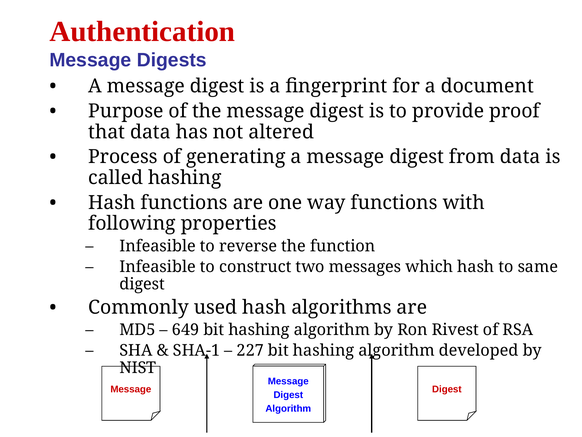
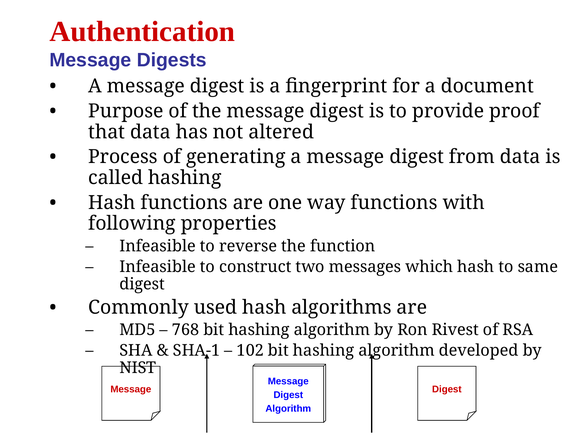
649: 649 -> 768
227: 227 -> 102
